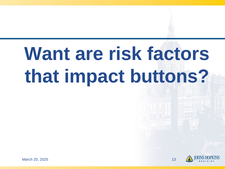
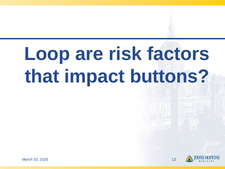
Want: Want -> Loop
